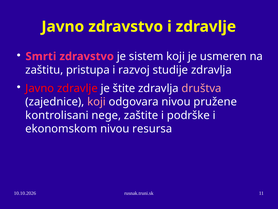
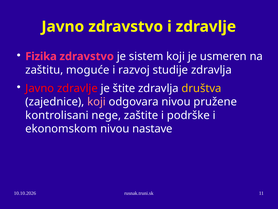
Smrti: Smrti -> Fizika
pristupa: pristupa -> moguće
društva colour: pink -> yellow
resursa: resursa -> nastave
